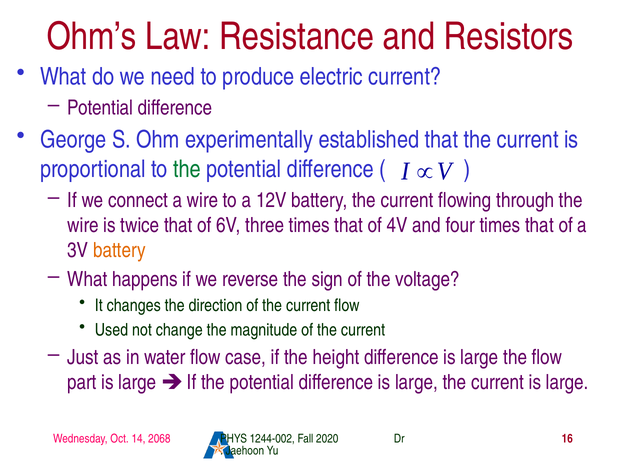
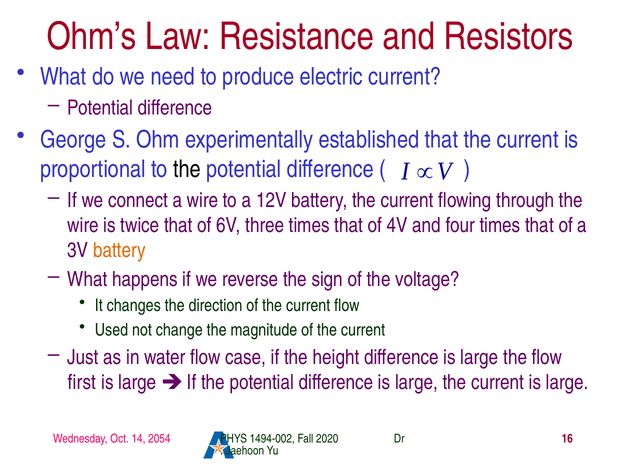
the at (187, 169) colour: green -> black
part: part -> first
2068: 2068 -> 2054
1244-002: 1244-002 -> 1494-002
